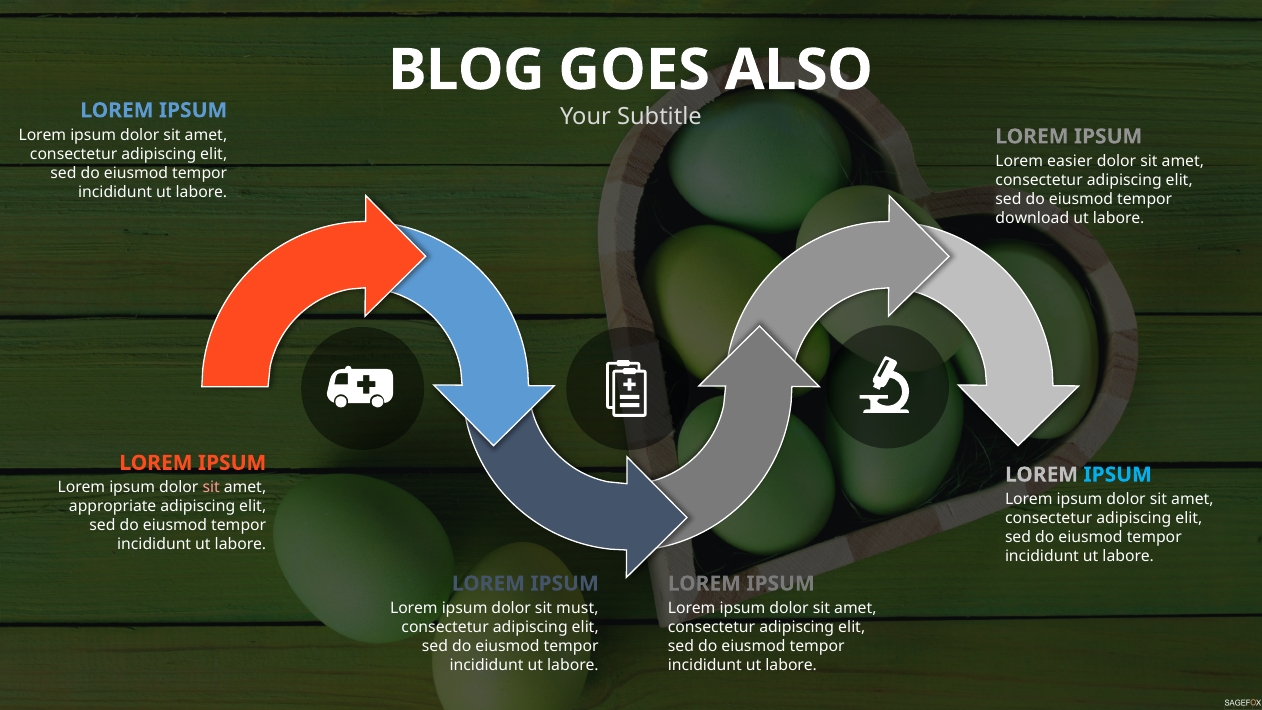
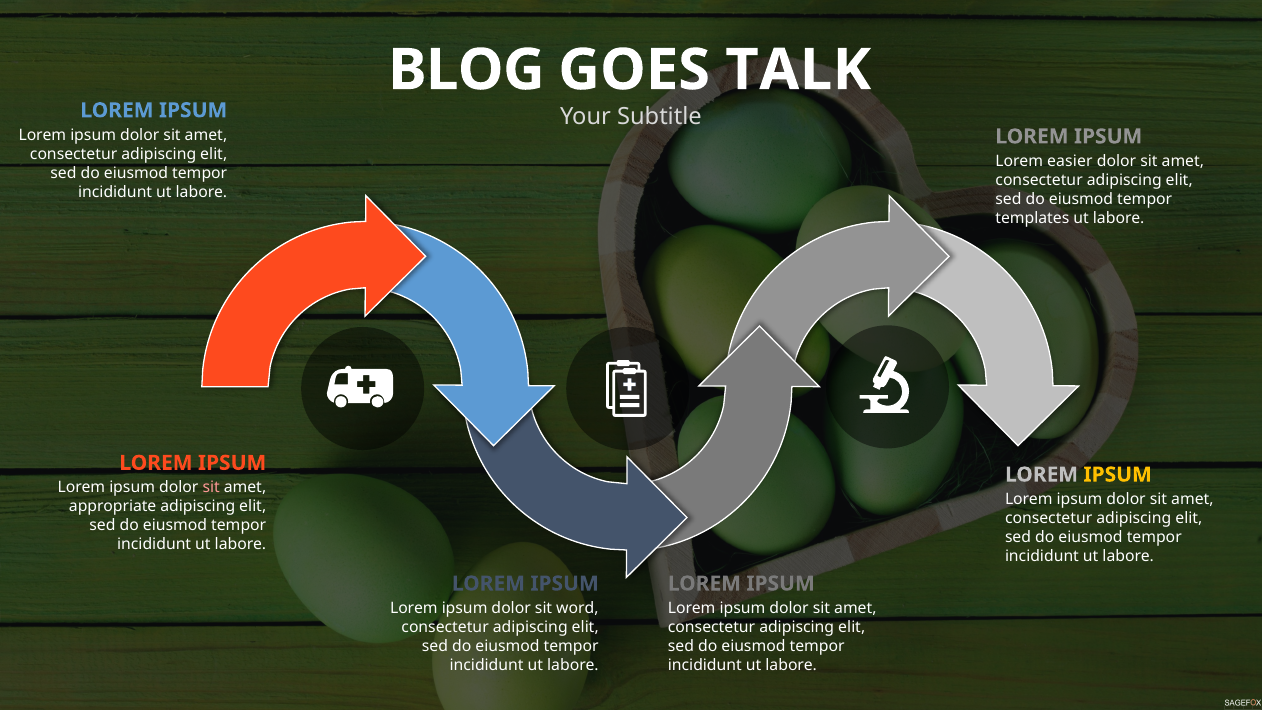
ALSO: ALSO -> TALK
download: download -> templates
IPSUM at (1118, 475) colour: light blue -> yellow
must: must -> word
